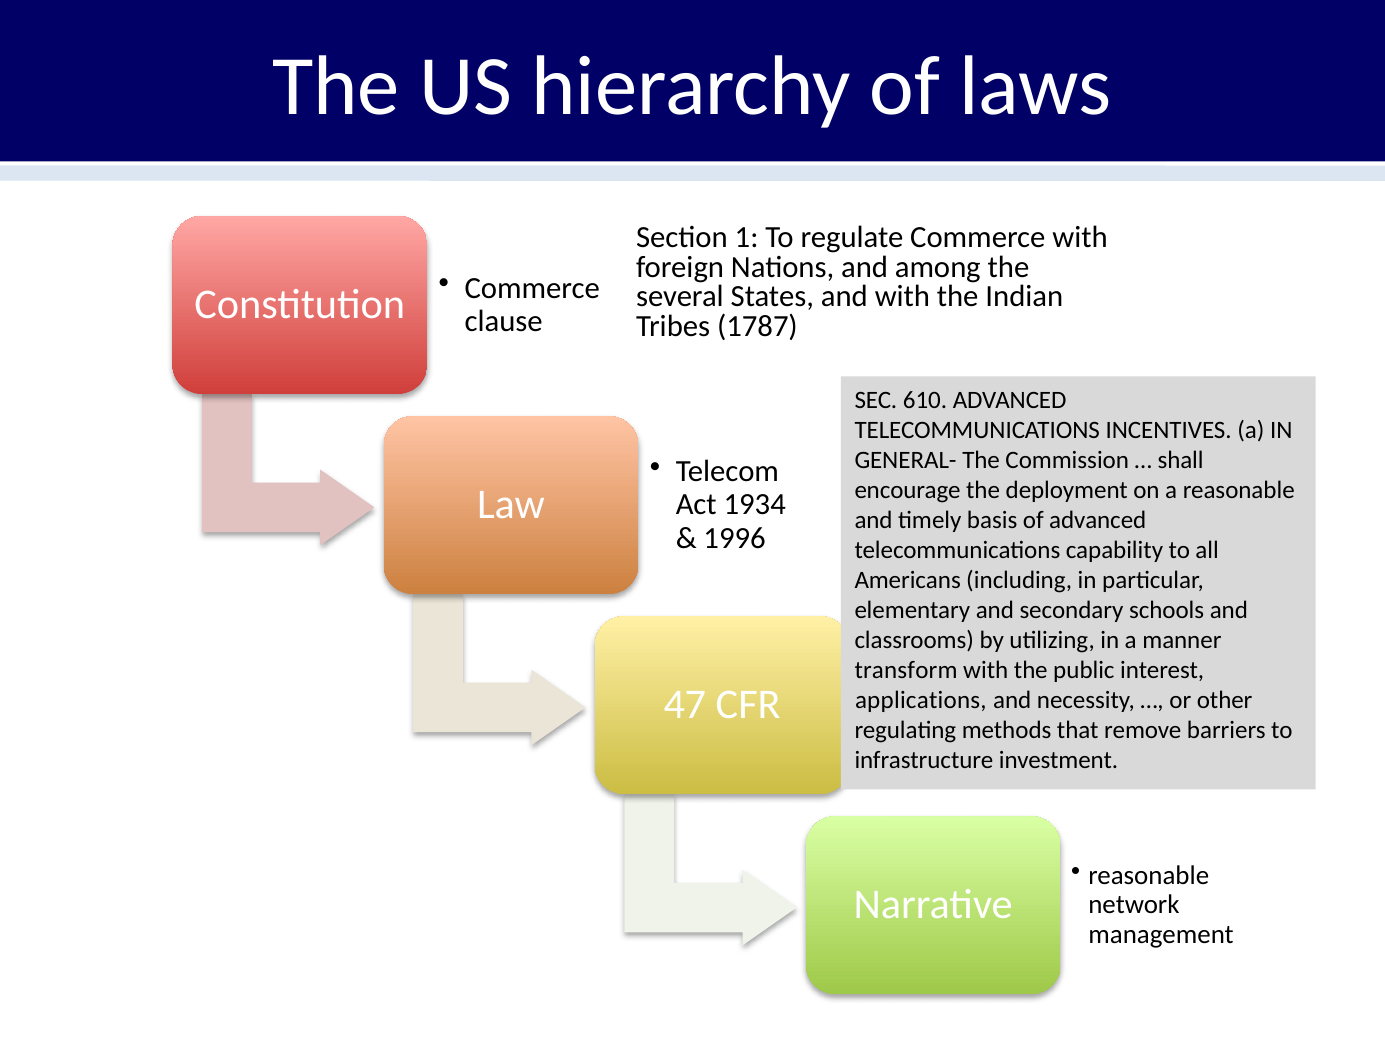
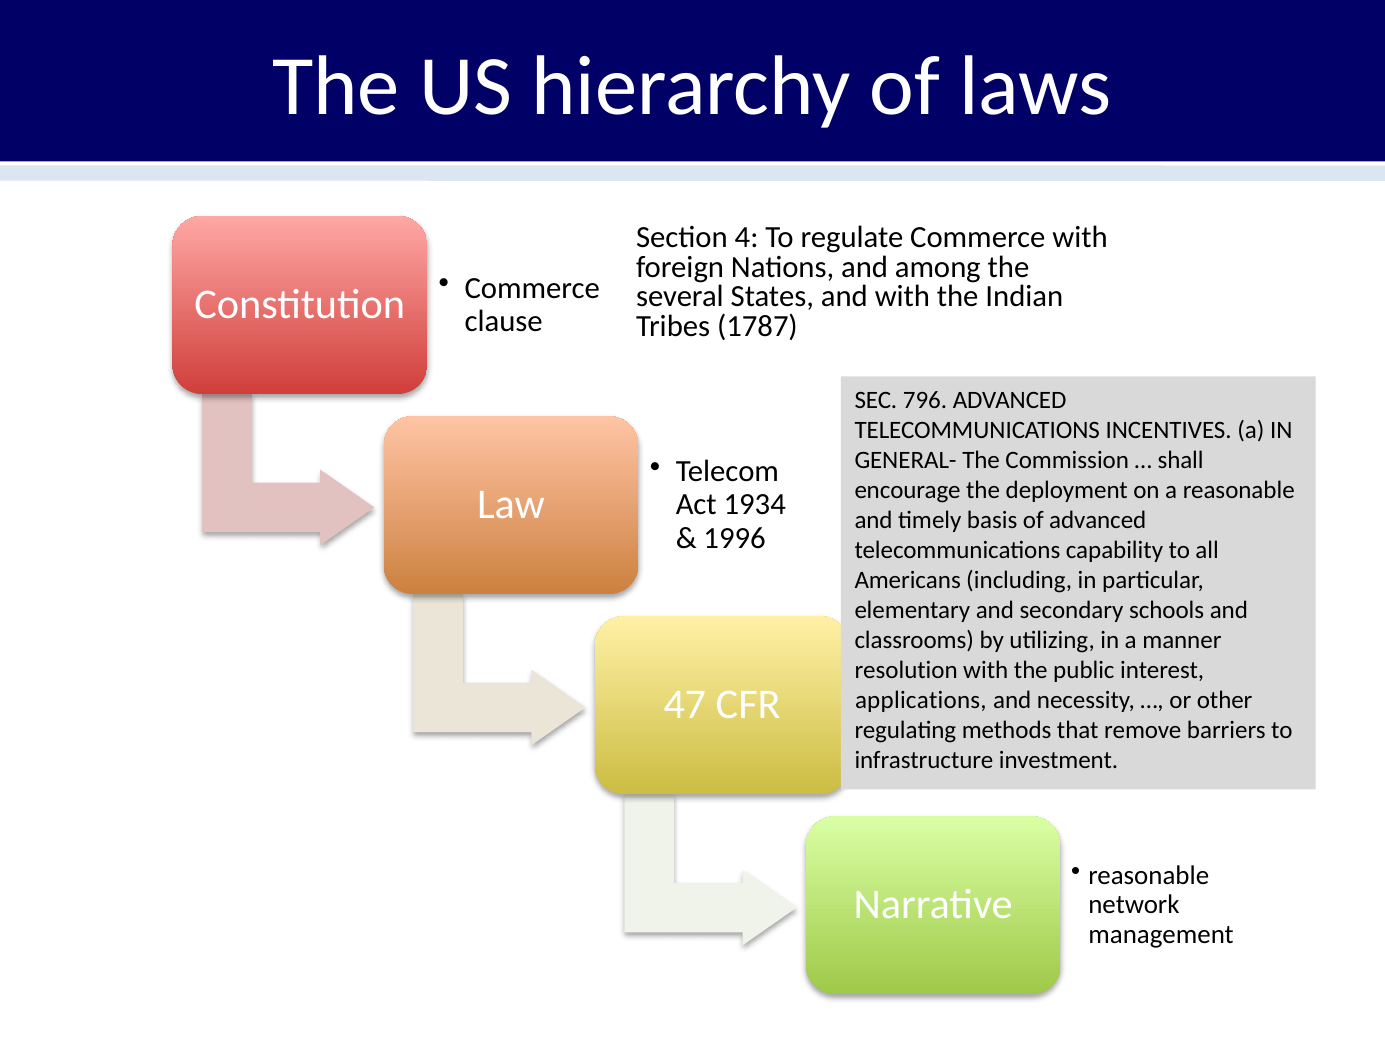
1: 1 -> 4
610: 610 -> 796
transform: transform -> resolution
